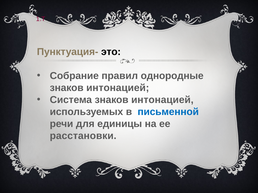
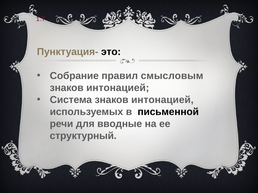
однородные: однородные -> смысловым
письменной colour: blue -> black
единицы: единицы -> вводные
расстановки: расстановки -> структурный
